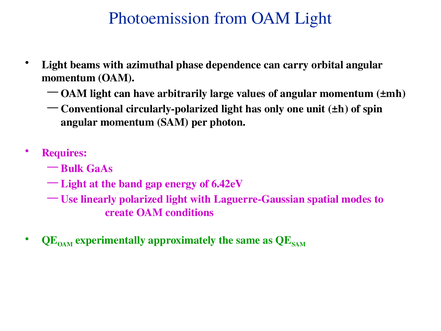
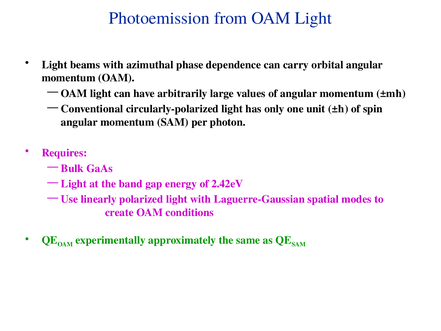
6.42eV: 6.42eV -> 2.42eV
